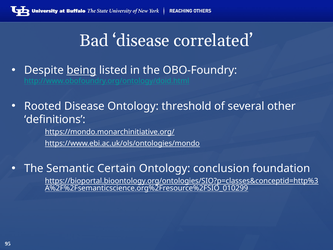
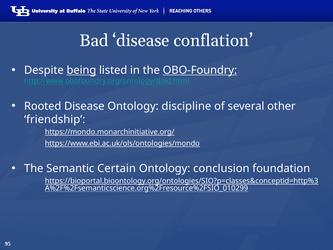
correlated: correlated -> conflation
OBO-Foundry underline: none -> present
threshold: threshold -> discipline
definitions: definitions -> friendship
